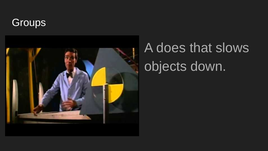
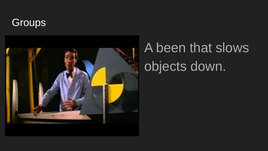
does: does -> been
